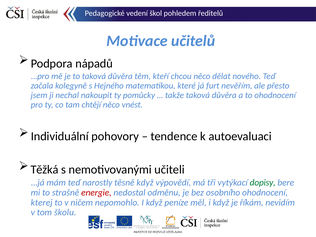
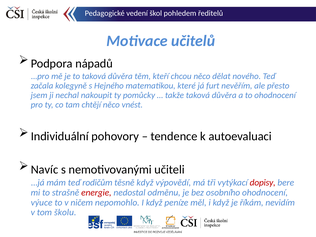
Těžká: Těžká -> Navíc
narostly: narostly -> rodičům
dopisy colour: green -> red
kterej: kterej -> výuce
